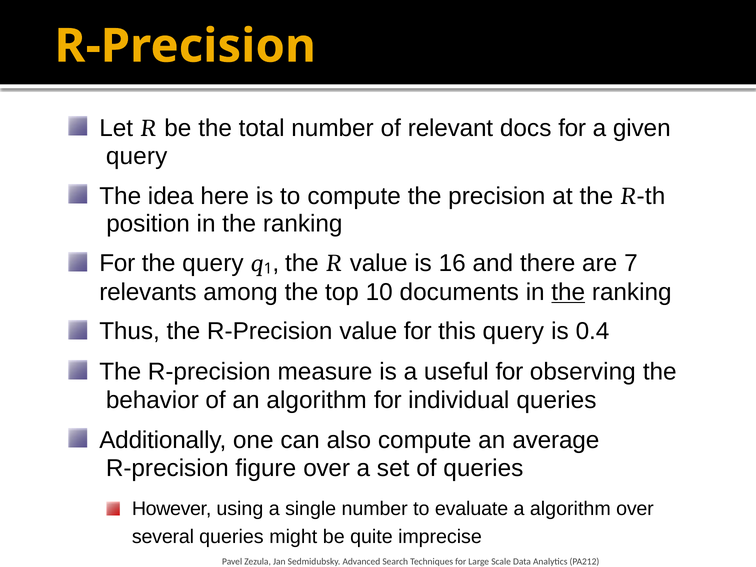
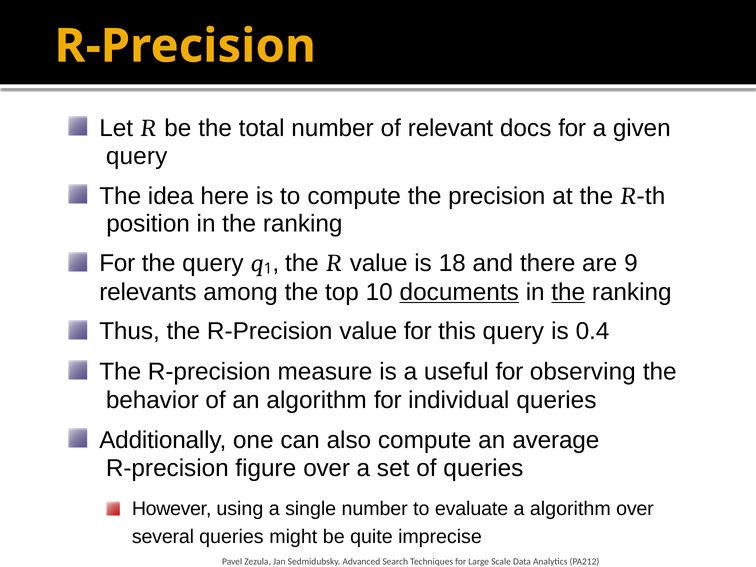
16: 16 -> 18
7: 7 -> 9
documents underline: none -> present
